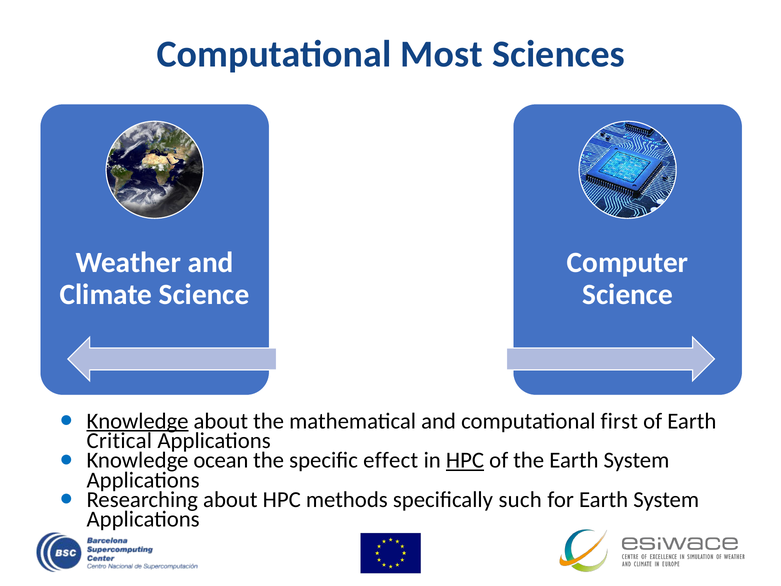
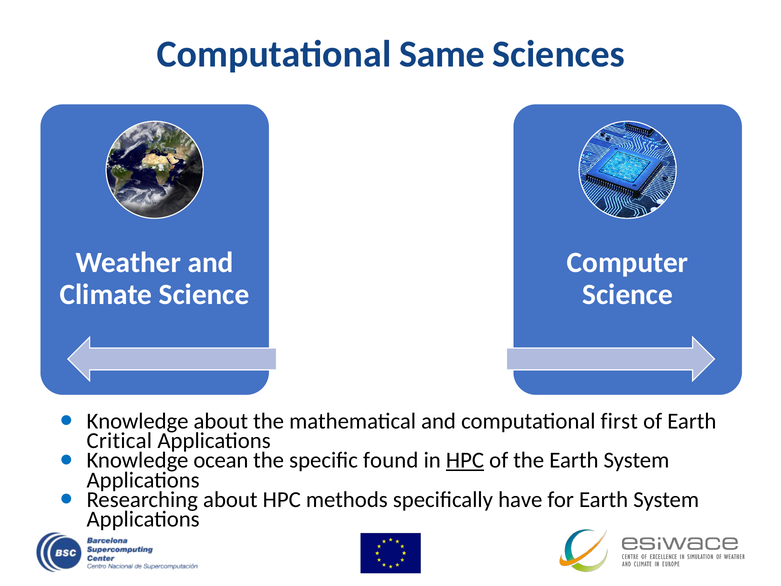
Most: Most -> Same
Knowledge at (137, 421) underline: present -> none
effect: effect -> found
such: such -> have
